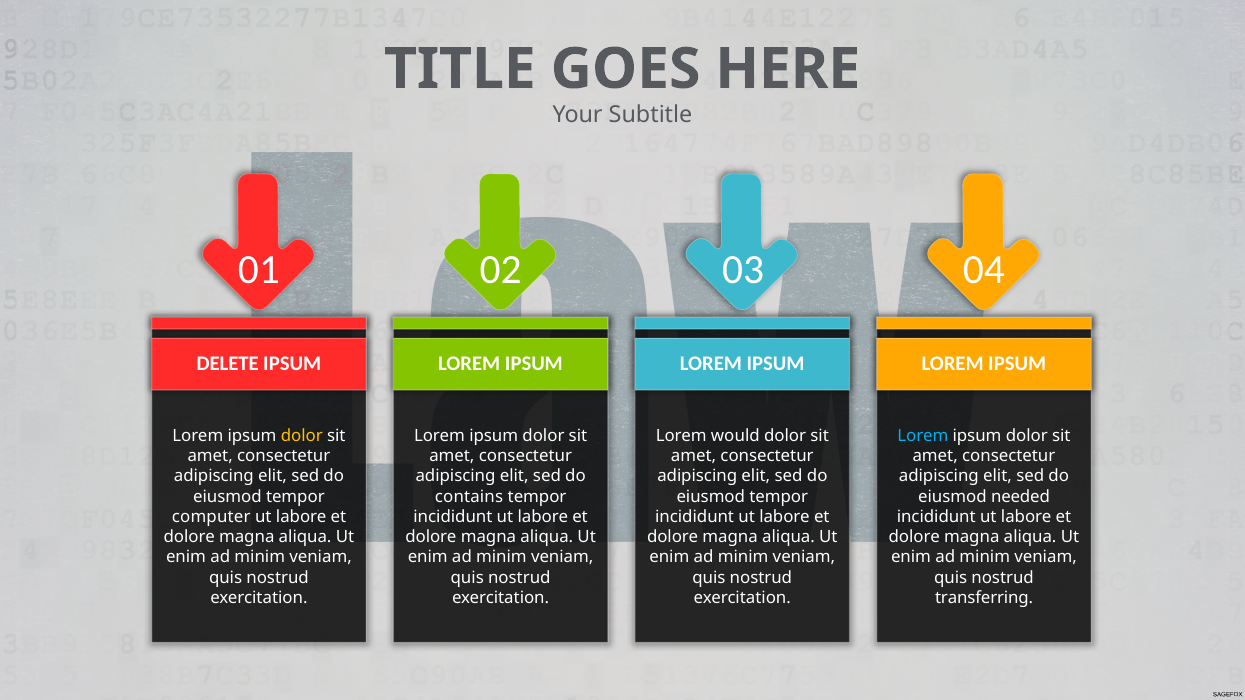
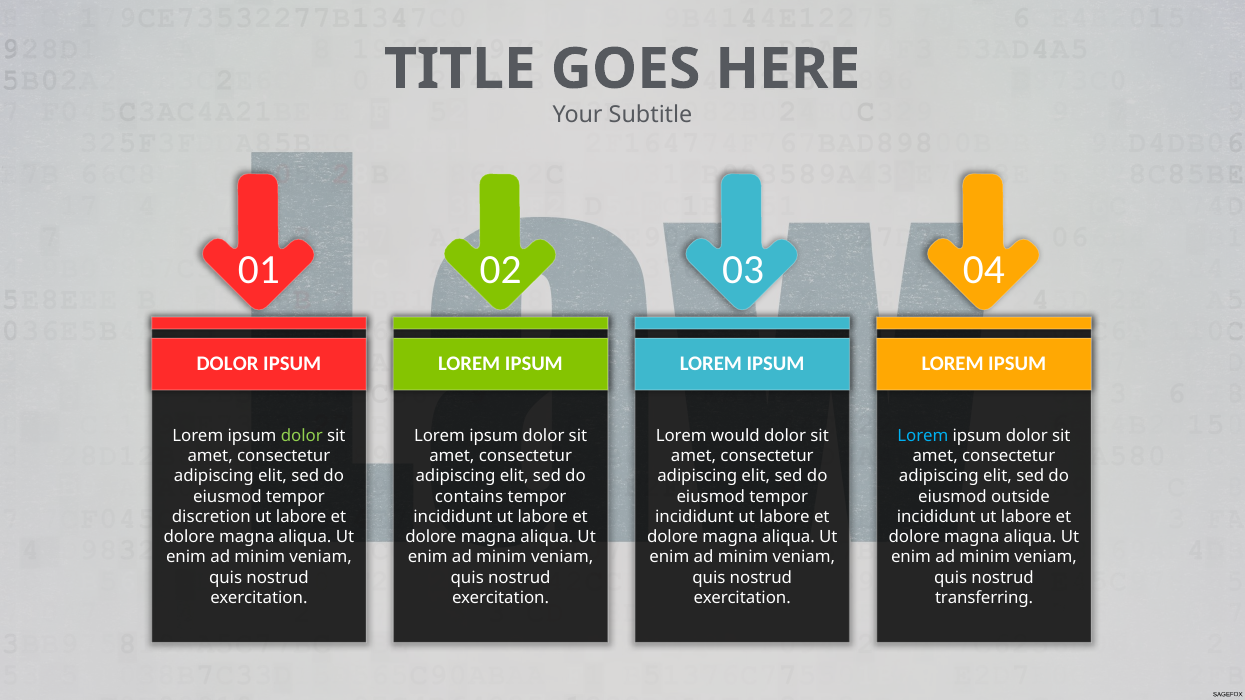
DELETE at (228, 364): DELETE -> DOLOR
dolor at (302, 436) colour: yellow -> light green
needed: needed -> outside
computer: computer -> discretion
